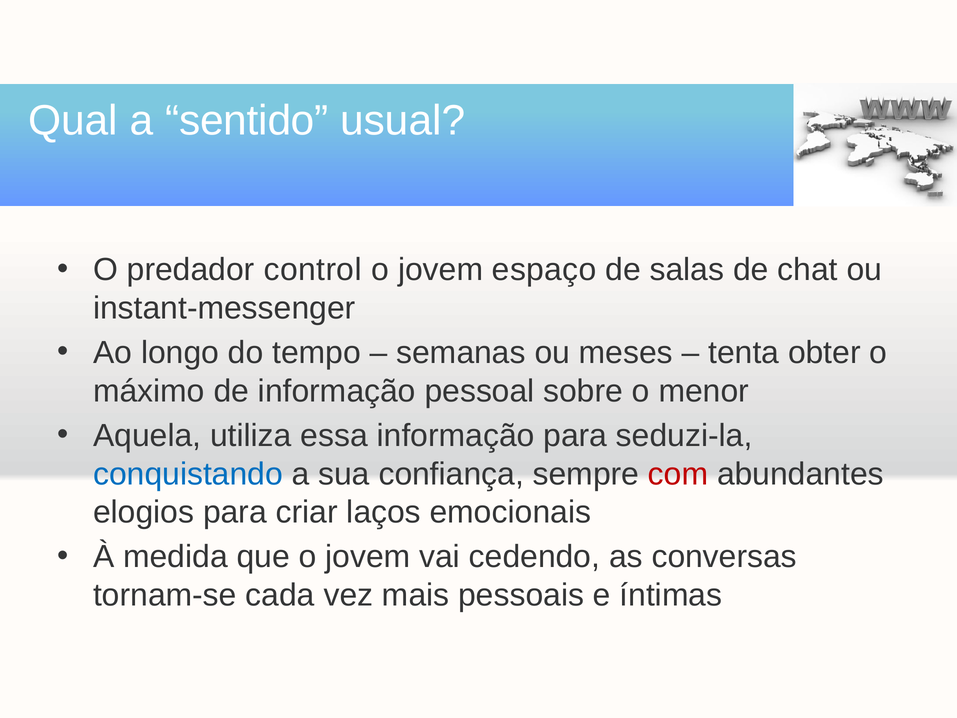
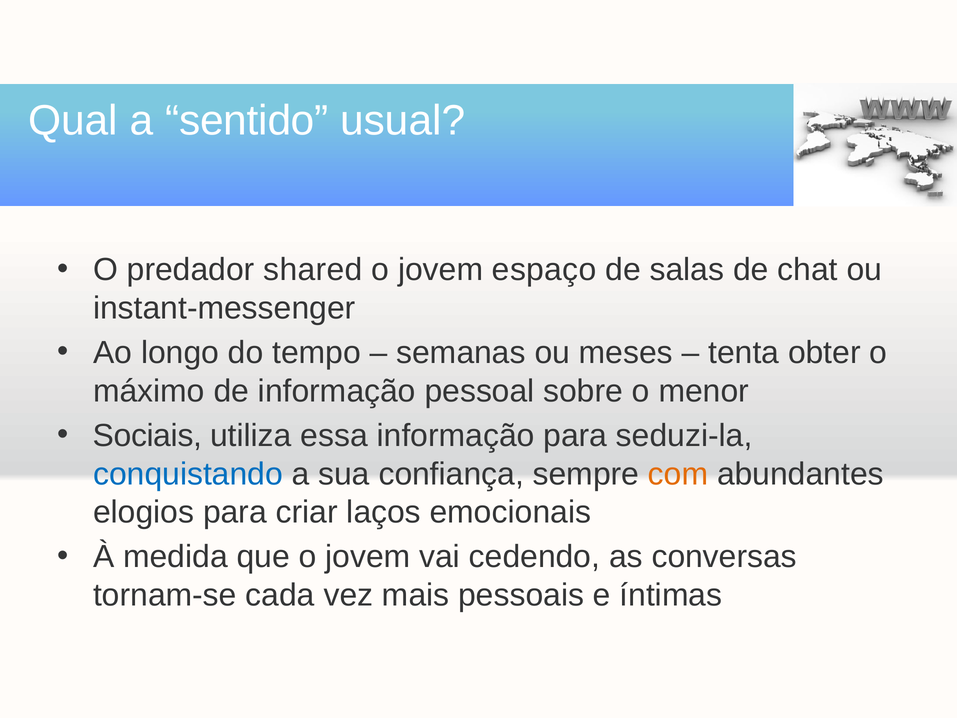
control: control -> shared
Aquela: Aquela -> Sociais
com colour: red -> orange
